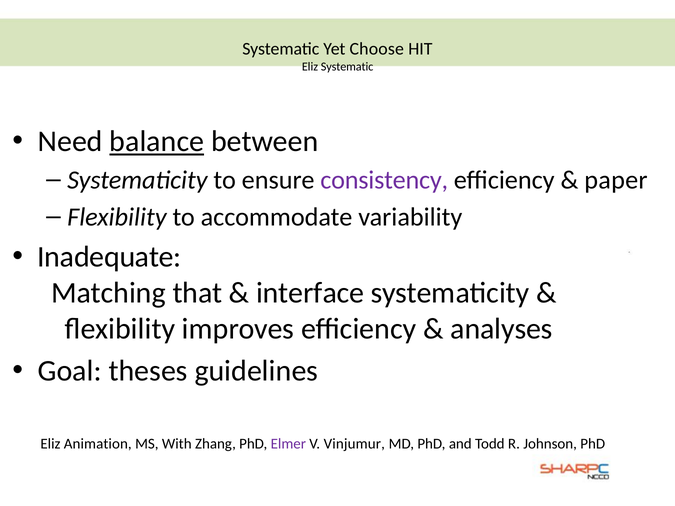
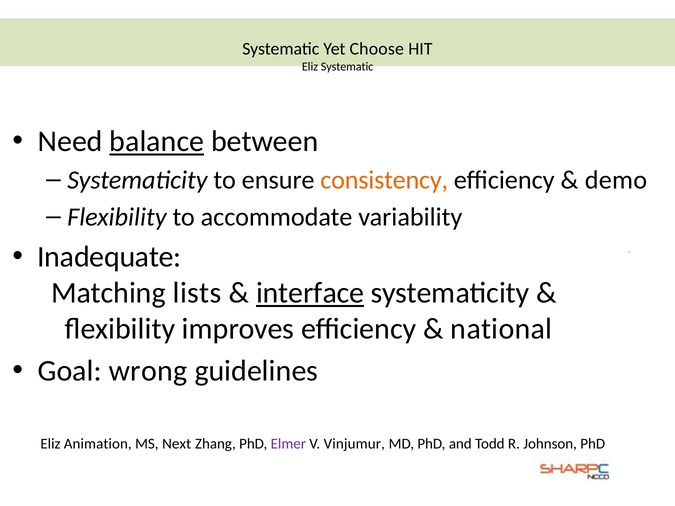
consistency colour: purple -> orange
paper: paper -> demo
that: that -> lists
interface underline: none -> present
analyses: analyses -> national
theses: theses -> wrong
With: With -> Next
